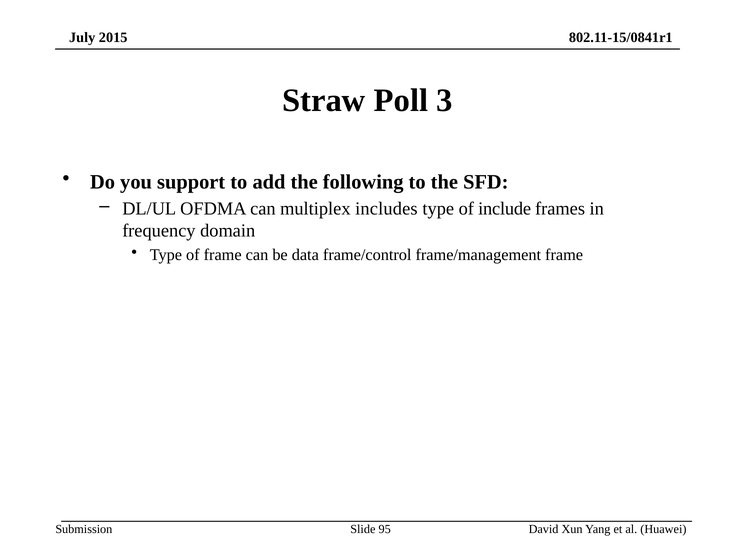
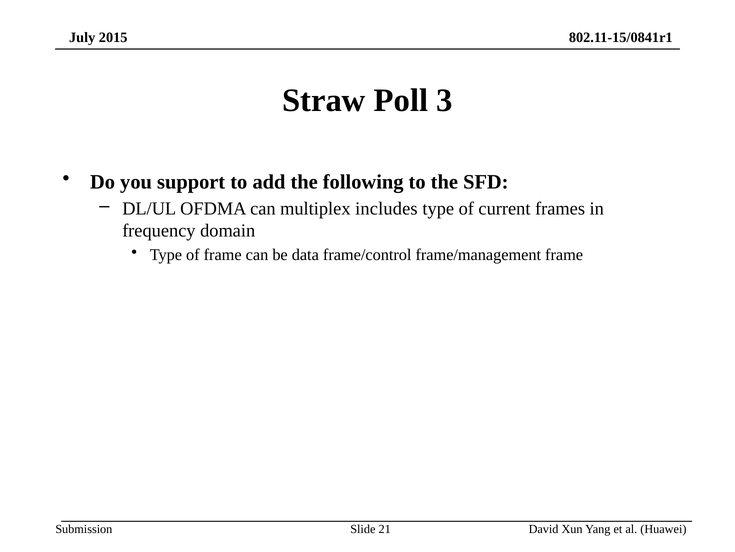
include: include -> current
95: 95 -> 21
